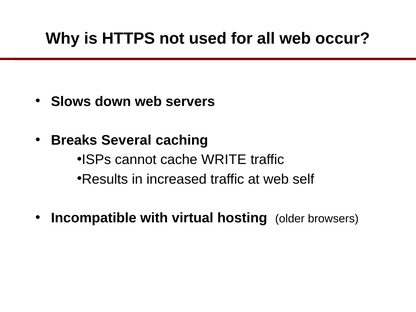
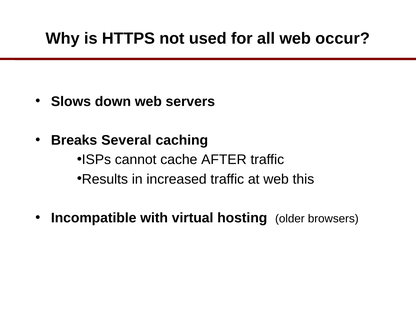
WRITE: WRITE -> AFTER
self: self -> this
